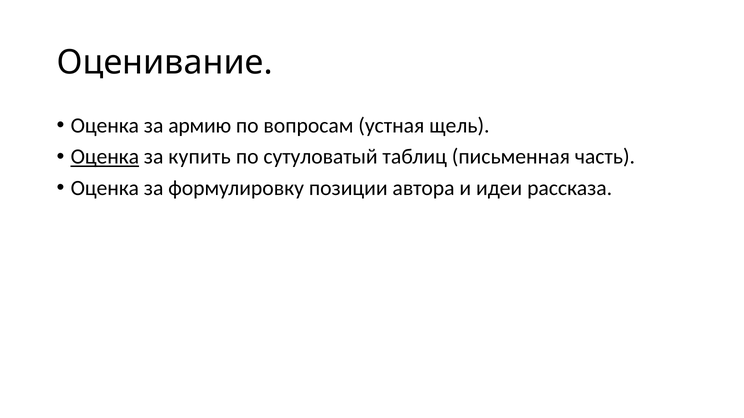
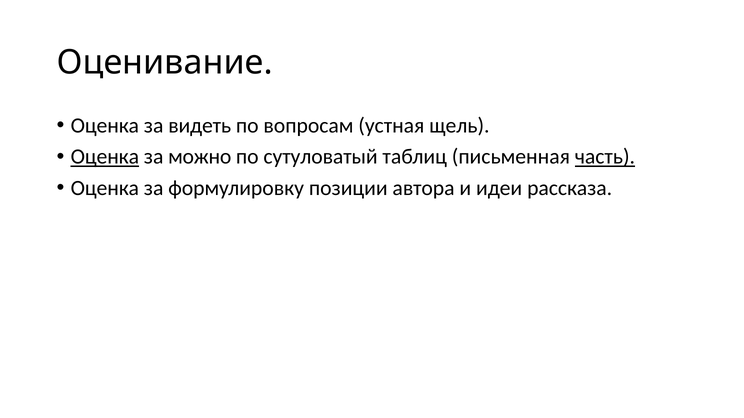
армию: армию -> видеть
купить: купить -> можно
часть underline: none -> present
